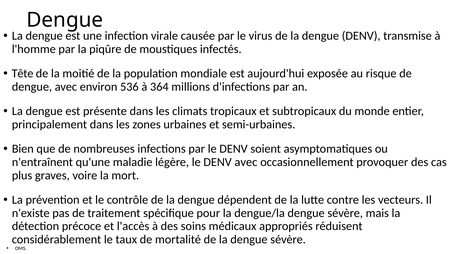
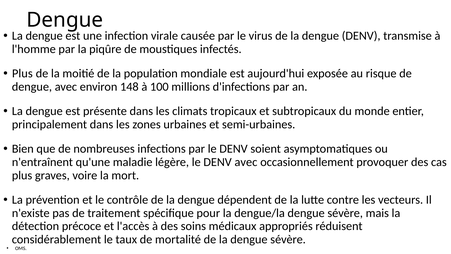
Tête at (23, 73): Tête -> Plus
536: 536 -> 148
364: 364 -> 100
